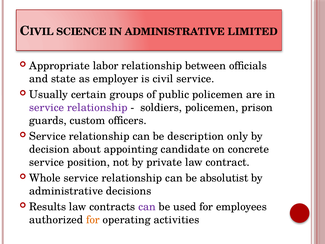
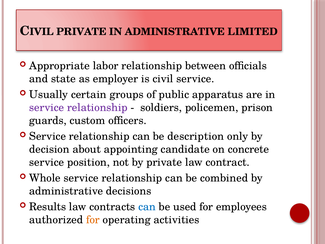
SCIENCE at (81, 32): SCIENCE -> PRIVATE
public policemen: policemen -> apparatus
absolutist: absolutist -> combined
can at (147, 207) colour: purple -> blue
